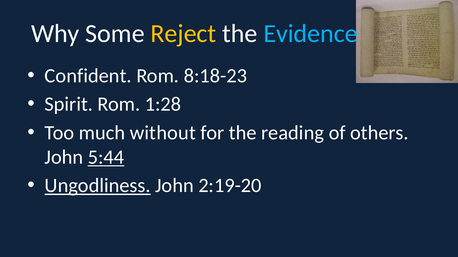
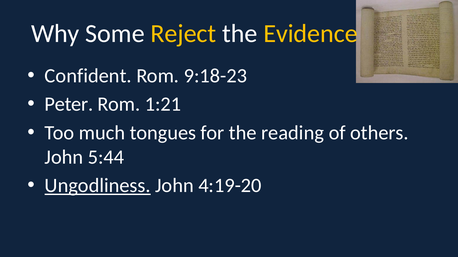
Evidence colour: light blue -> yellow
8:18-23: 8:18-23 -> 9:18-23
Spirit: Spirit -> Peter
1:28: 1:28 -> 1:21
without: without -> tongues
5:44 underline: present -> none
2:19-20: 2:19-20 -> 4:19-20
